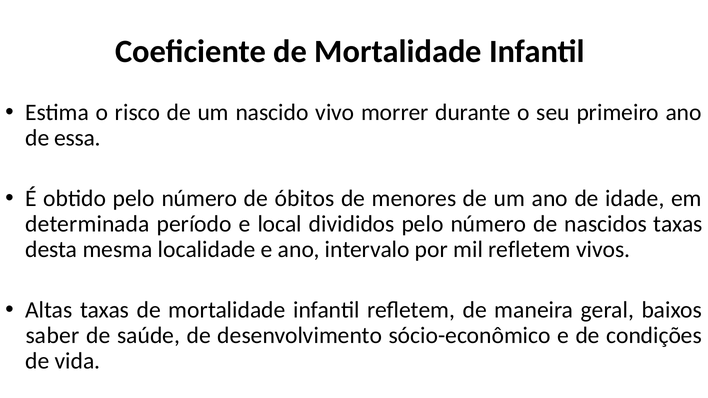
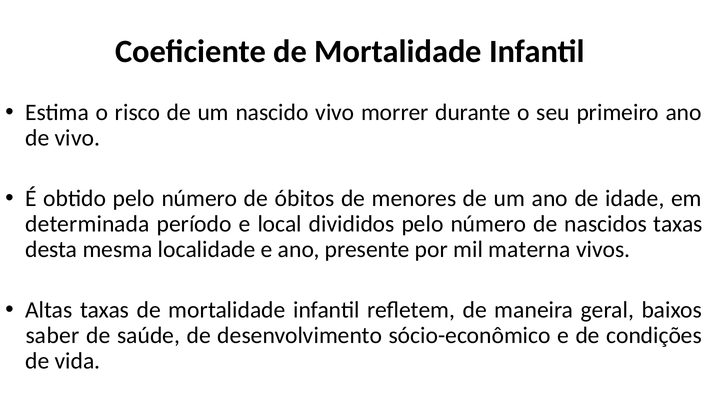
de essa: essa -> vivo
intervalo: intervalo -> presente
mil refletem: refletem -> materna
